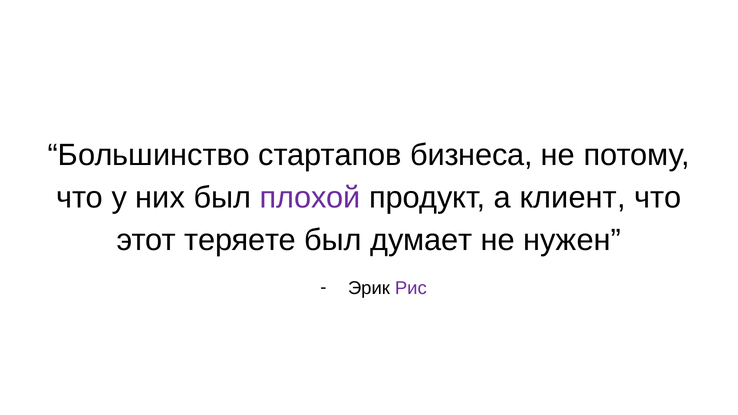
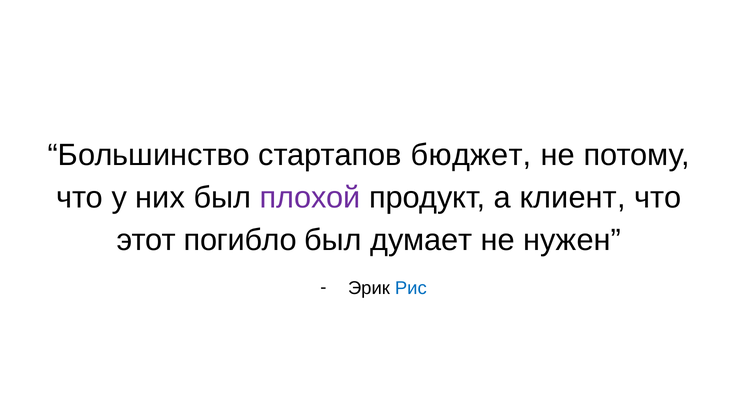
бизнеса: бизнеса -> бюджет
теряете: теряете -> погибло
Рис colour: purple -> blue
